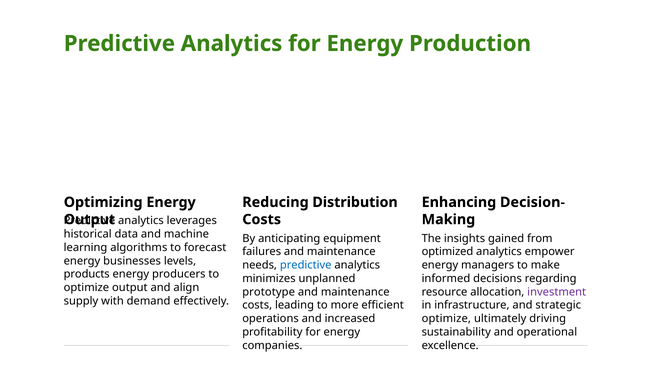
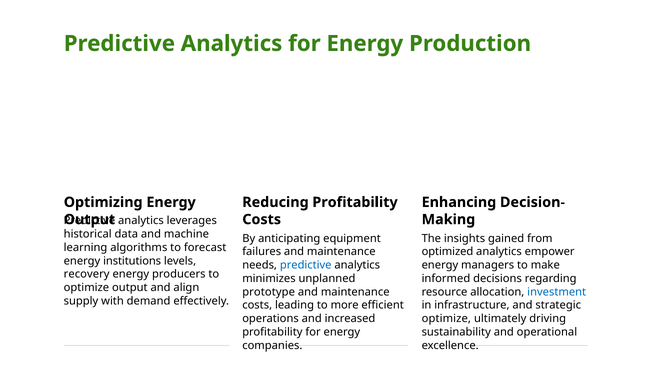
Reducing Distribution: Distribution -> Profitability
businesses: businesses -> institutions
products: products -> recovery
investment colour: purple -> blue
